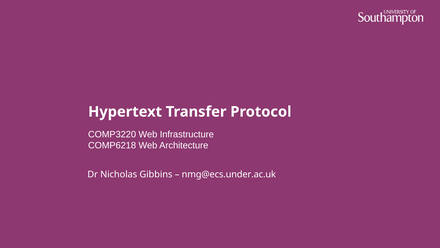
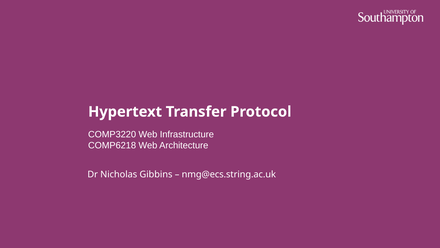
nmg@ecs.under.ac.uk: nmg@ecs.under.ac.uk -> nmg@ecs.string.ac.uk
